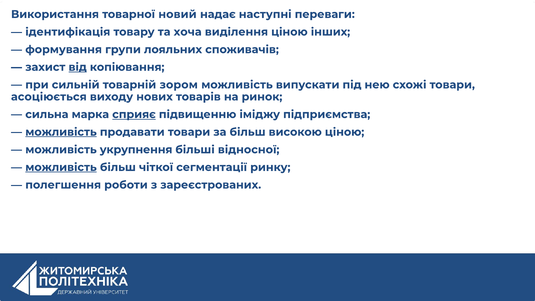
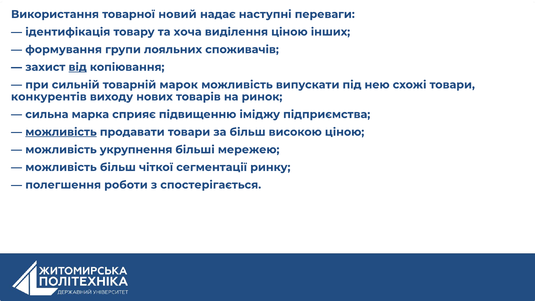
зором: зором -> марок
асоціюється: асоціюється -> конкурентів
сприяє underline: present -> none
відносної: відносної -> мережею
можливість at (61, 167) underline: present -> none
зареєстрованих: зареєстрованих -> спостерігається
